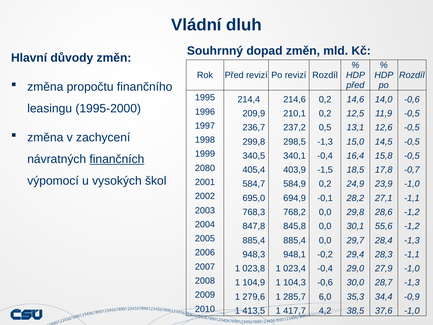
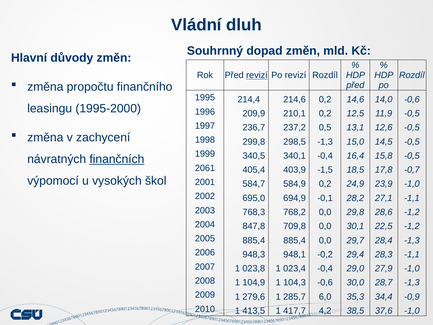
revizí at (257, 75) underline: none -> present
2080: 2080 -> 2061
845,8: 845,8 -> 709,8
55,6: 55,6 -> 22,5
